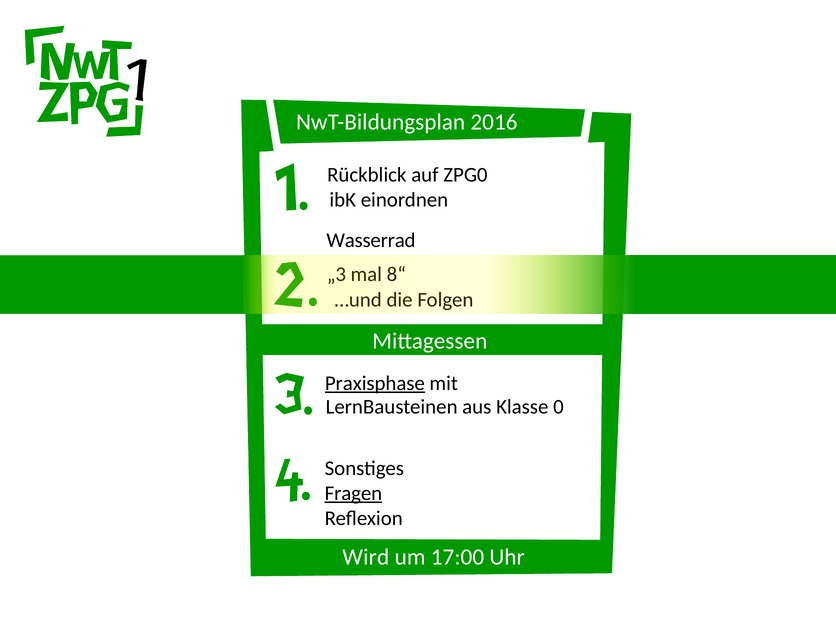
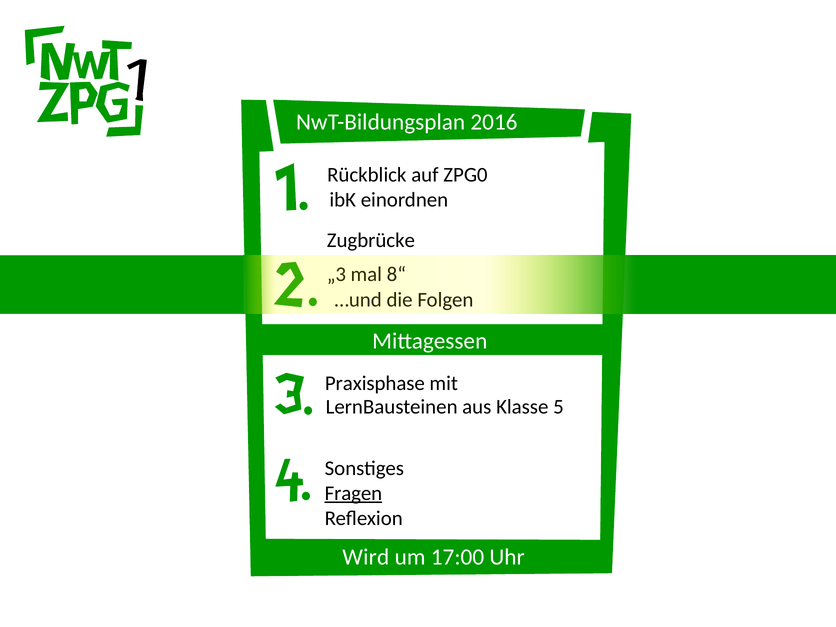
Wasserrad: Wasserrad -> Zugbrücke
Praxisphase underline: present -> none
0: 0 -> 5
